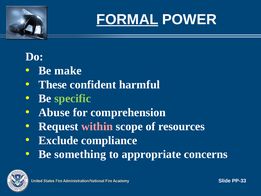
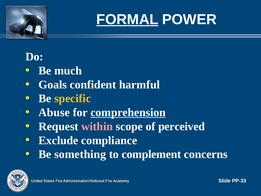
make: make -> much
These: These -> Goals
specific colour: light green -> yellow
comprehension underline: none -> present
resources: resources -> perceived
appropriate: appropriate -> complement
